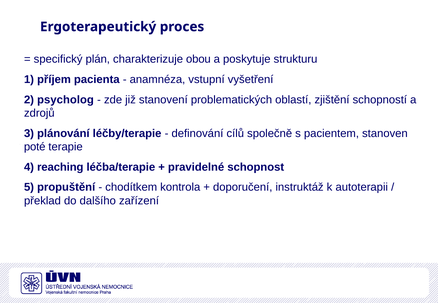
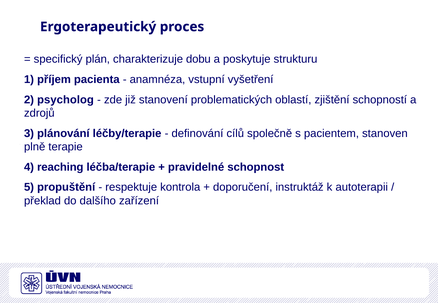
obou: obou -> dobu
poté: poté -> plně
chodítkem: chodítkem -> respektuje
